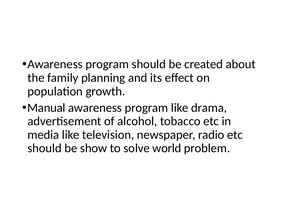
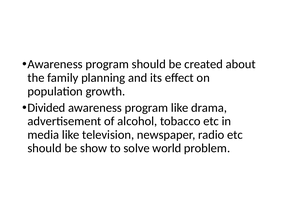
Manual: Manual -> Divided
